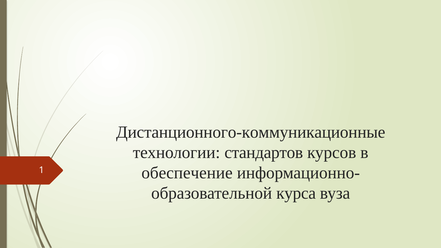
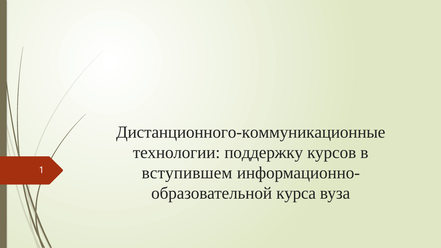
стандартов: стандартов -> поддержку
обеспечение: обеспечение -> вступившем
